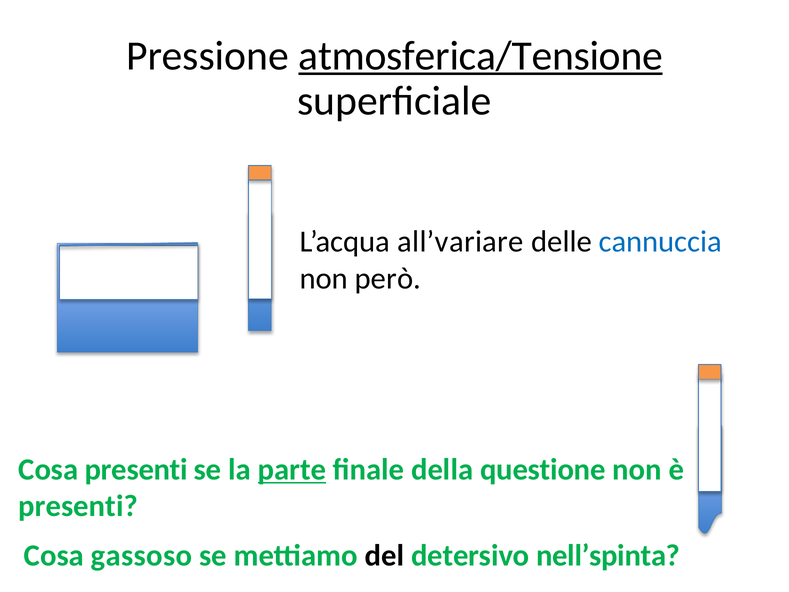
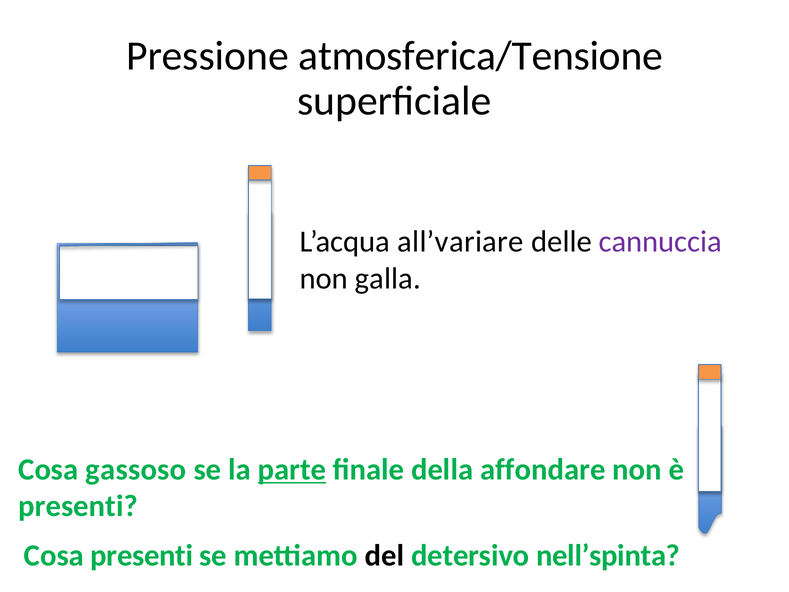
atmosferica/Tensione underline: present -> none
cannuccia colour: blue -> purple
però: però -> galla
Cosa presenti: presenti -> gassoso
questione: questione -> affondare
Cosa gassoso: gassoso -> presenti
